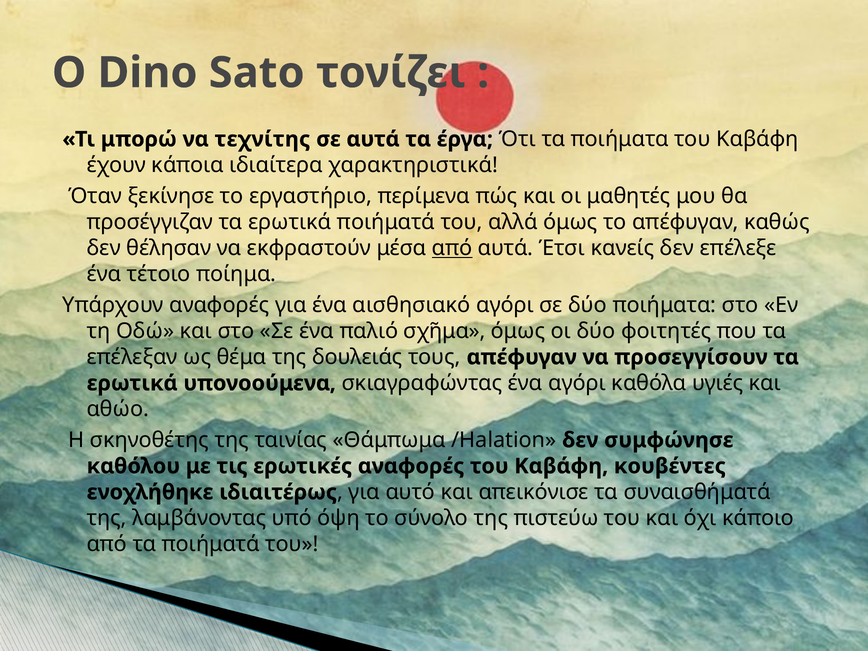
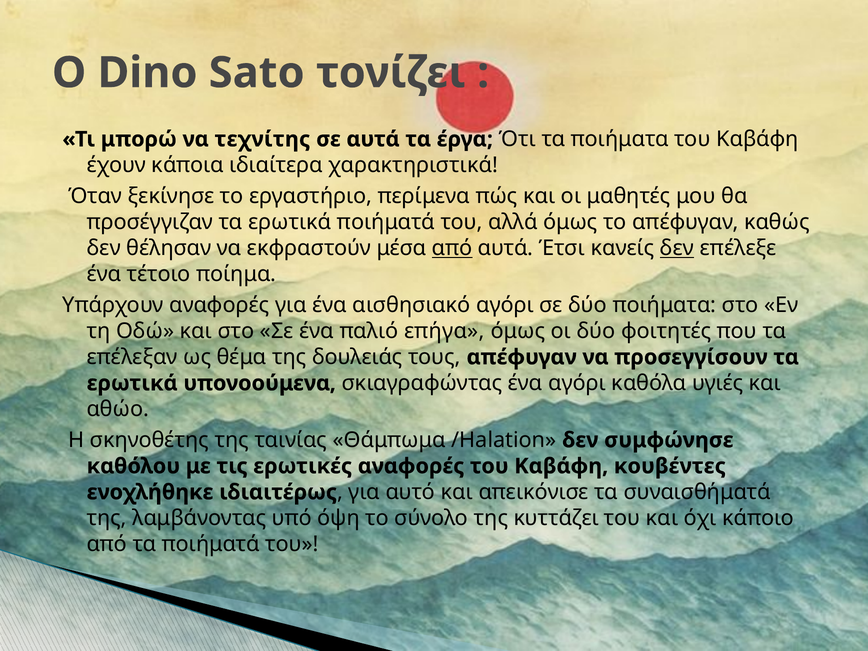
δεν at (677, 248) underline: none -> present
σχῆμα: σχῆμα -> επήγα
πιστεύω: πιστεύω -> κυττάζει
